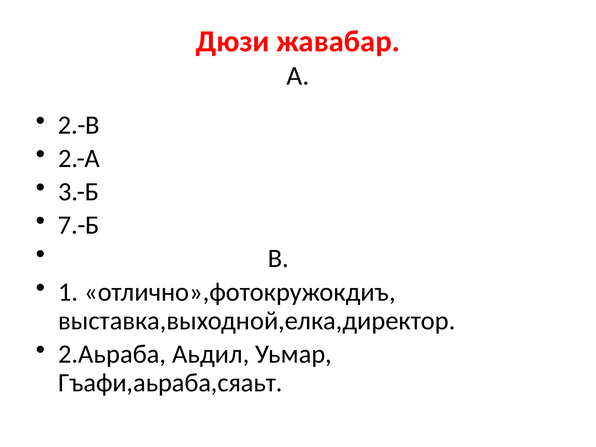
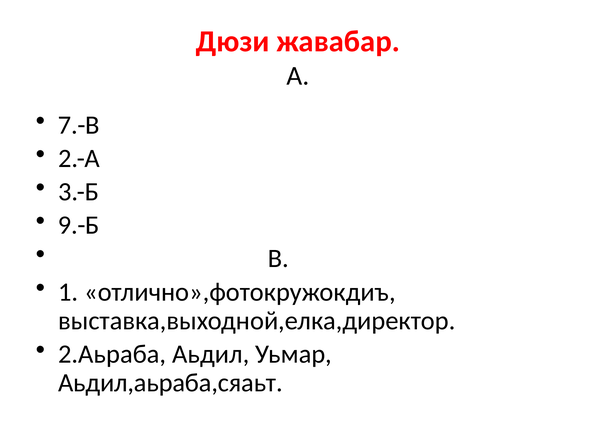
2.-В: 2.-В -> 7.-В
7.-Б: 7.-Б -> 9.-Б
Гъафи,аьраба,сяаьт: Гъафи,аьраба,сяаьт -> Аьдил,аьраба,сяаьт
